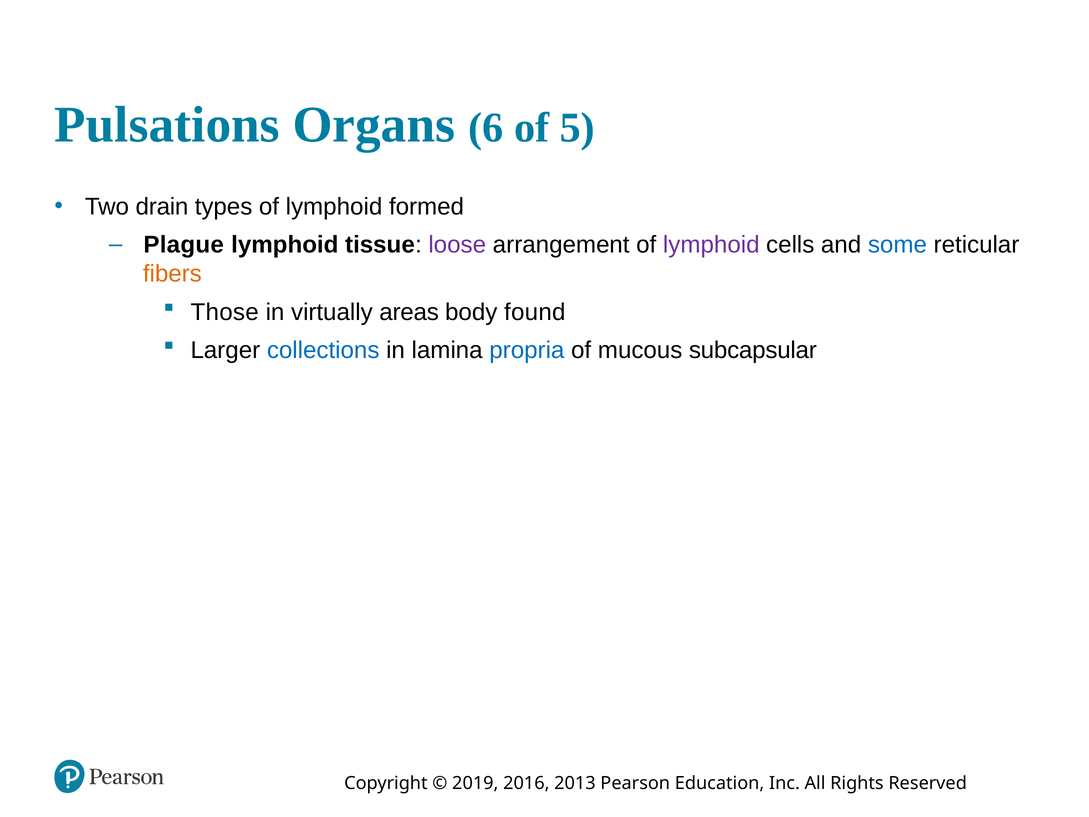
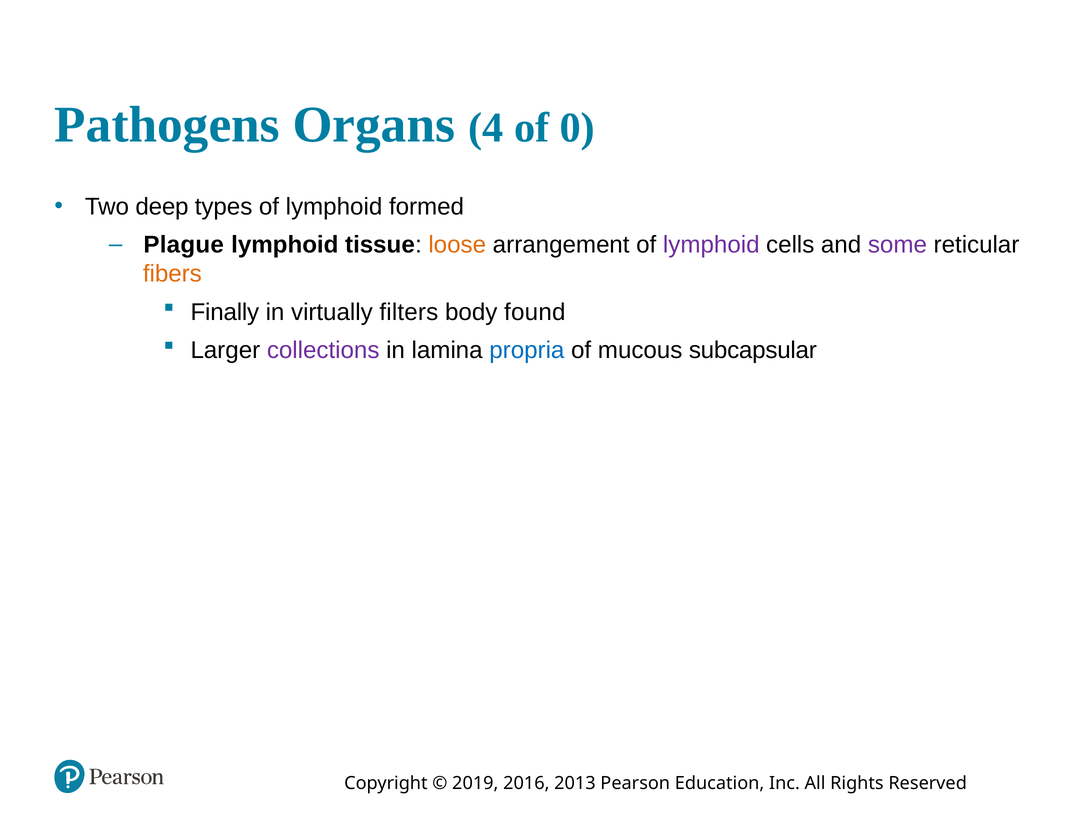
Pulsations: Pulsations -> Pathogens
6: 6 -> 4
5: 5 -> 0
drain: drain -> deep
loose colour: purple -> orange
some colour: blue -> purple
Those: Those -> Finally
areas: areas -> filters
collections colour: blue -> purple
